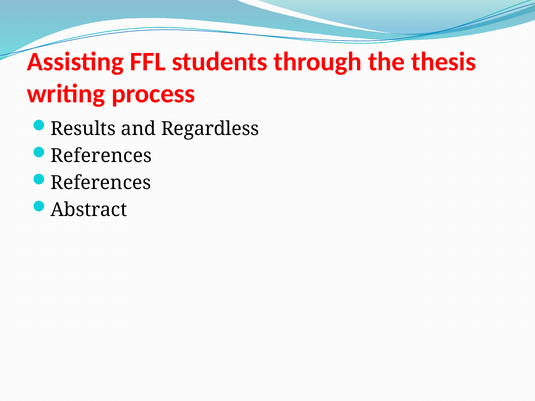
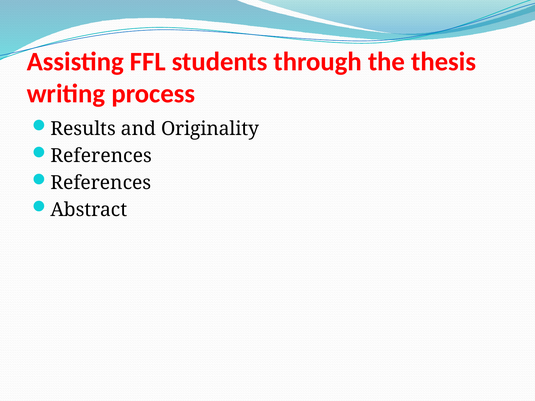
Regardless: Regardless -> Originality
